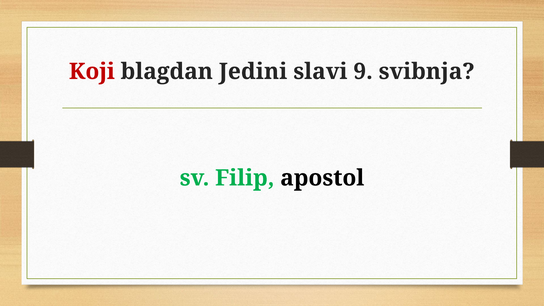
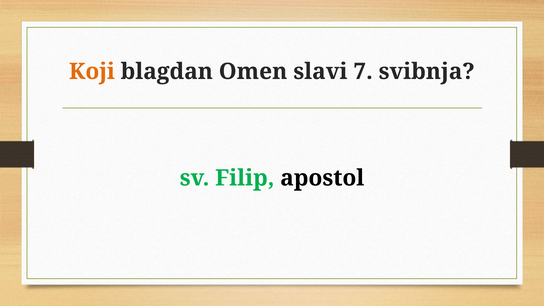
Koji colour: red -> orange
Jedini: Jedini -> Omen
9: 9 -> 7
